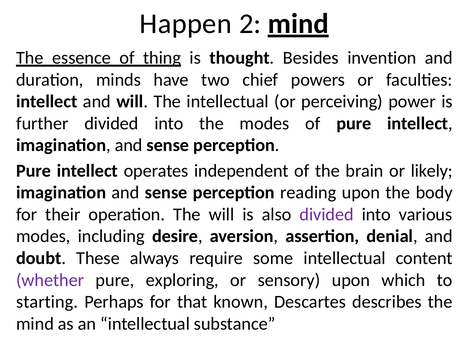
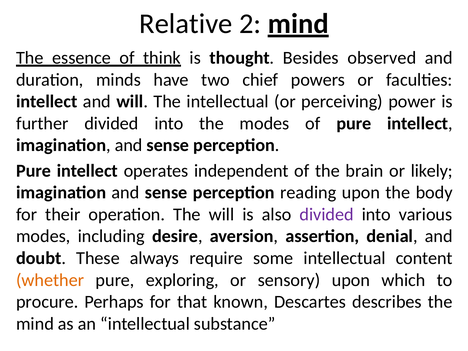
Happen: Happen -> Relative
thing: thing -> think
invention: invention -> observed
whether colour: purple -> orange
starting: starting -> procure
